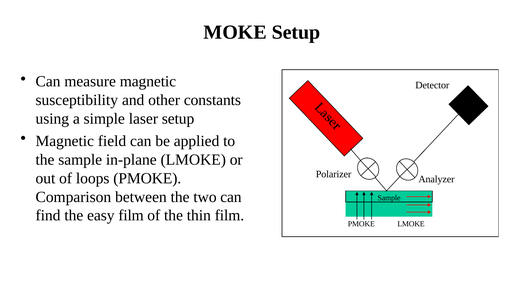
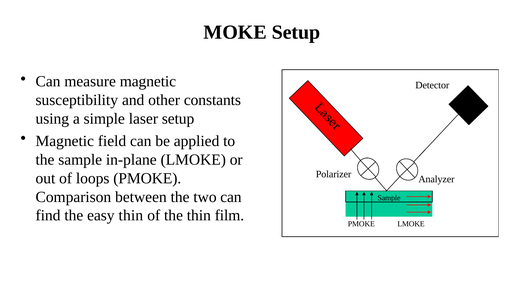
easy film: film -> thin
